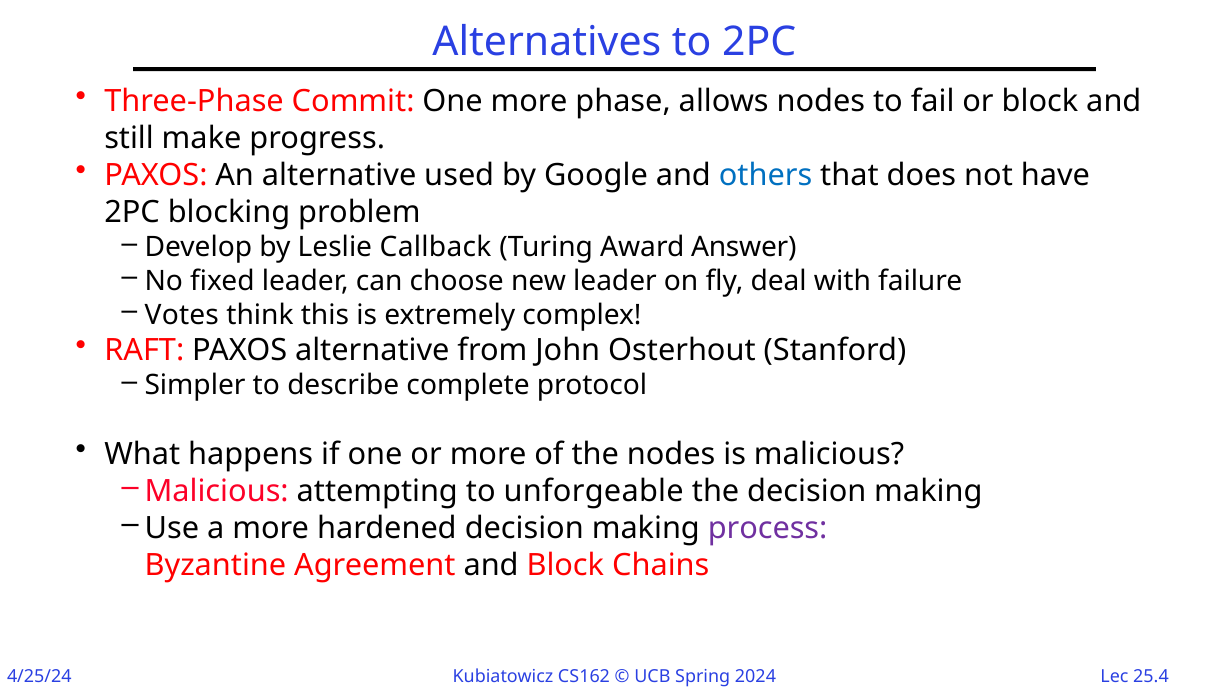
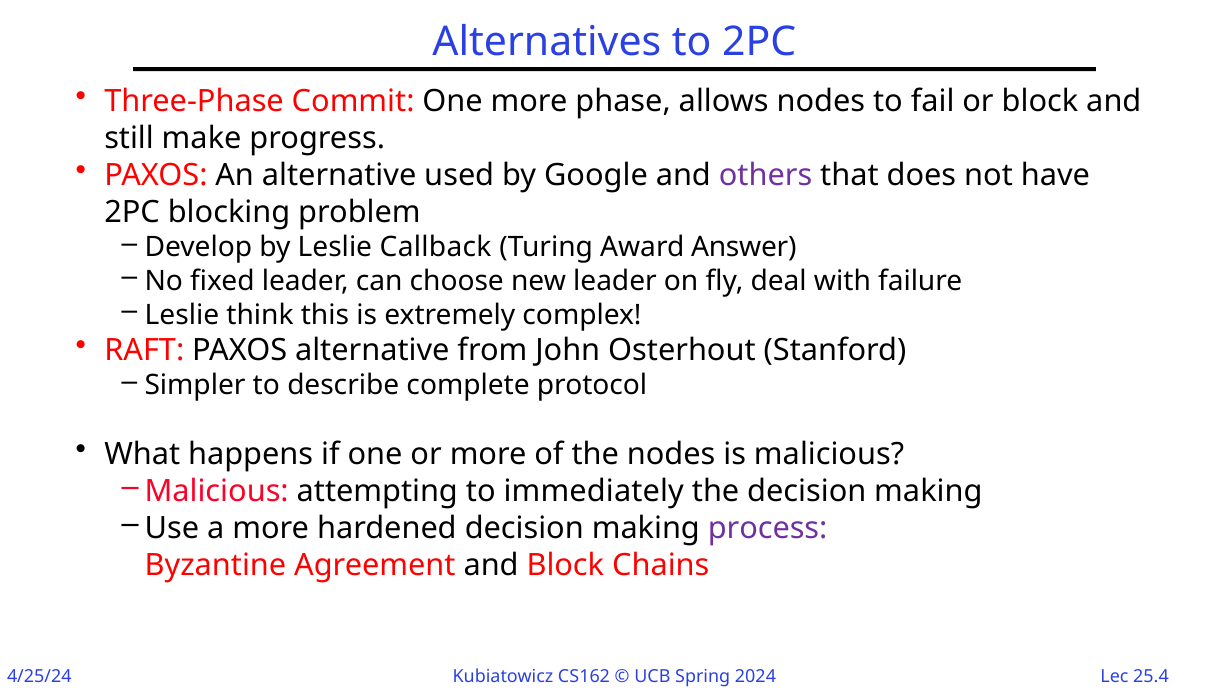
others colour: blue -> purple
Votes at (182, 315): Votes -> Leslie
unforgeable: unforgeable -> immediately
